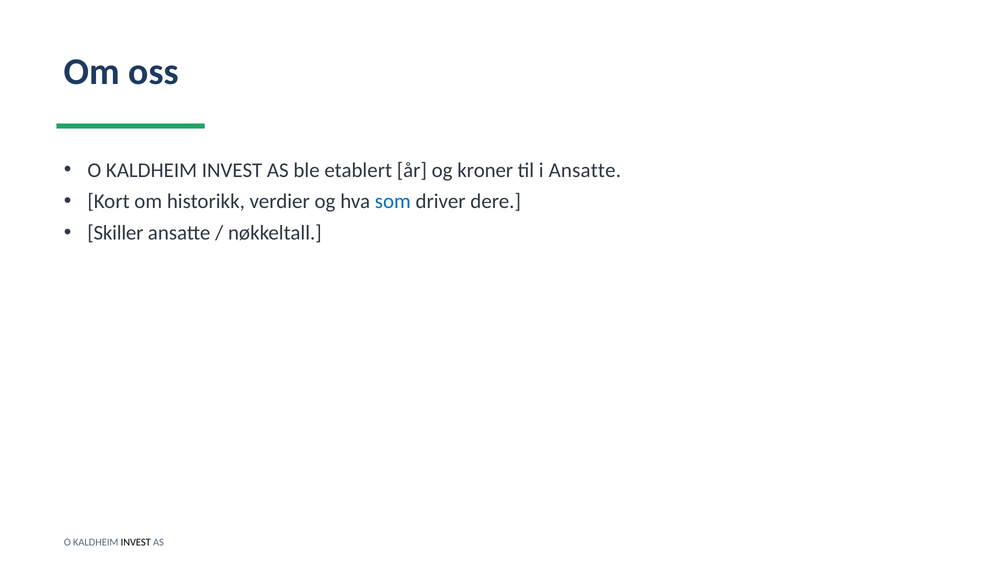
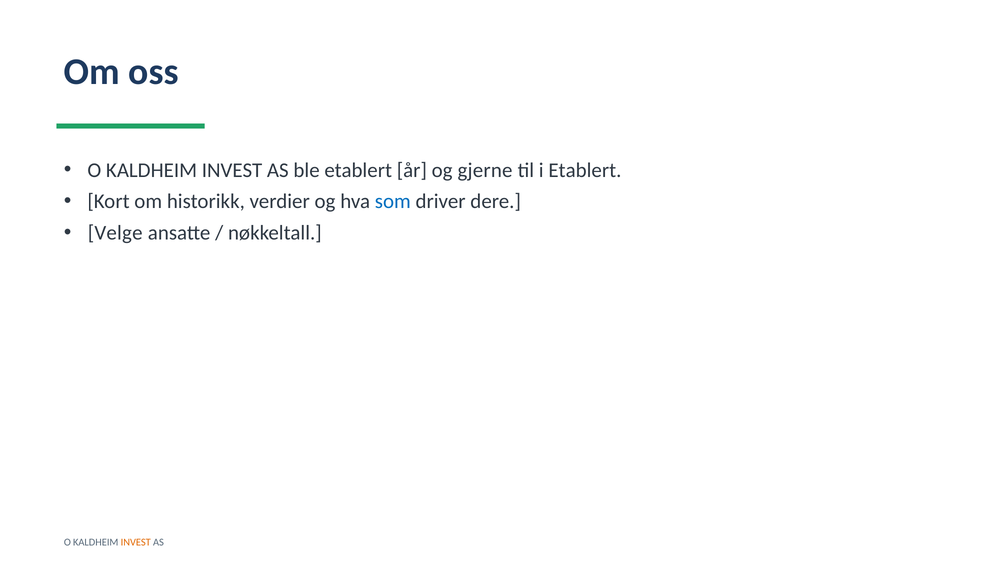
kroner: kroner -> gjerne
i Ansatte: Ansatte -> Etablert
Skiller: Skiller -> Velge
INVEST at (136, 542) colour: black -> orange
